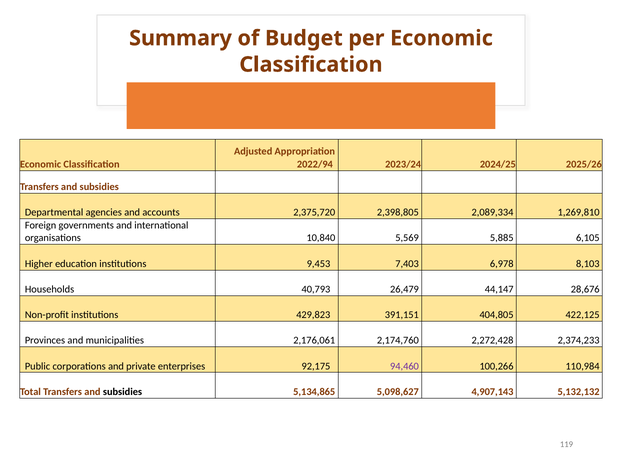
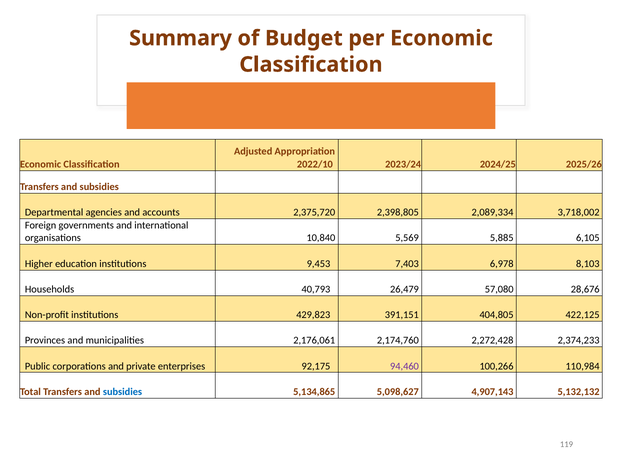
2022/94: 2022/94 -> 2022/10
1,269,810: 1,269,810 -> 3,718,002
44,147: 44,147 -> 57,080
subsidies at (123, 392) colour: black -> blue
